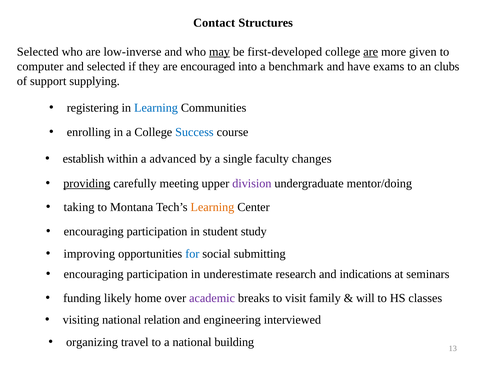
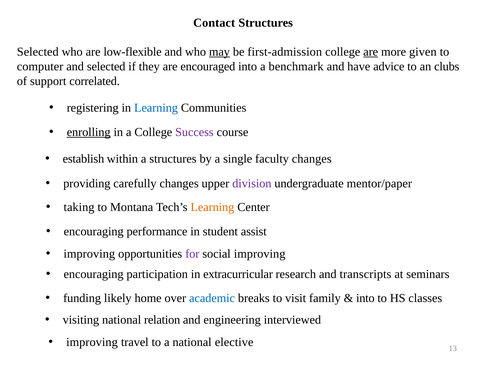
low-inverse: low-inverse -> low-flexible
first-developed: first-developed -> first-admission
exams: exams -> advice
supplying: supplying -> correlated
enrolling underline: none -> present
Success colour: blue -> purple
a advanced: advanced -> structures
providing underline: present -> none
carefully meeting: meeting -> changes
mentor/doing: mentor/doing -> mentor/paper
participation at (157, 231): participation -> performance
study: study -> assist
for colour: blue -> purple
social submitting: submitting -> improving
underestimate: underestimate -> extracurricular
indications: indications -> transcripts
academic colour: purple -> blue
will at (365, 298): will -> into
organizing at (92, 342): organizing -> improving
building: building -> elective
